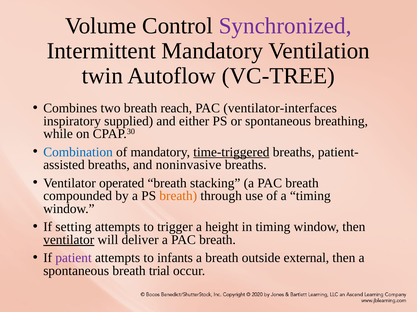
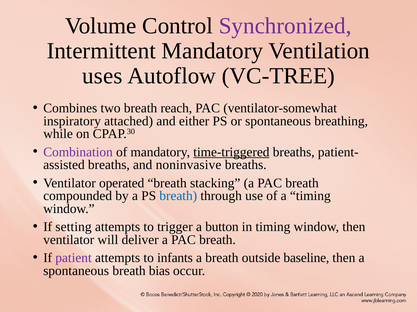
twin: twin -> uses
ventilator-interfaces: ventilator-interfaces -> ventilator-somewhat
supplied: supplied -> attached
Combination colour: blue -> purple
breath at (178, 196) colour: orange -> blue
height: height -> button
ventilator at (69, 240) underline: present -> none
external: external -> baseline
trial: trial -> bias
